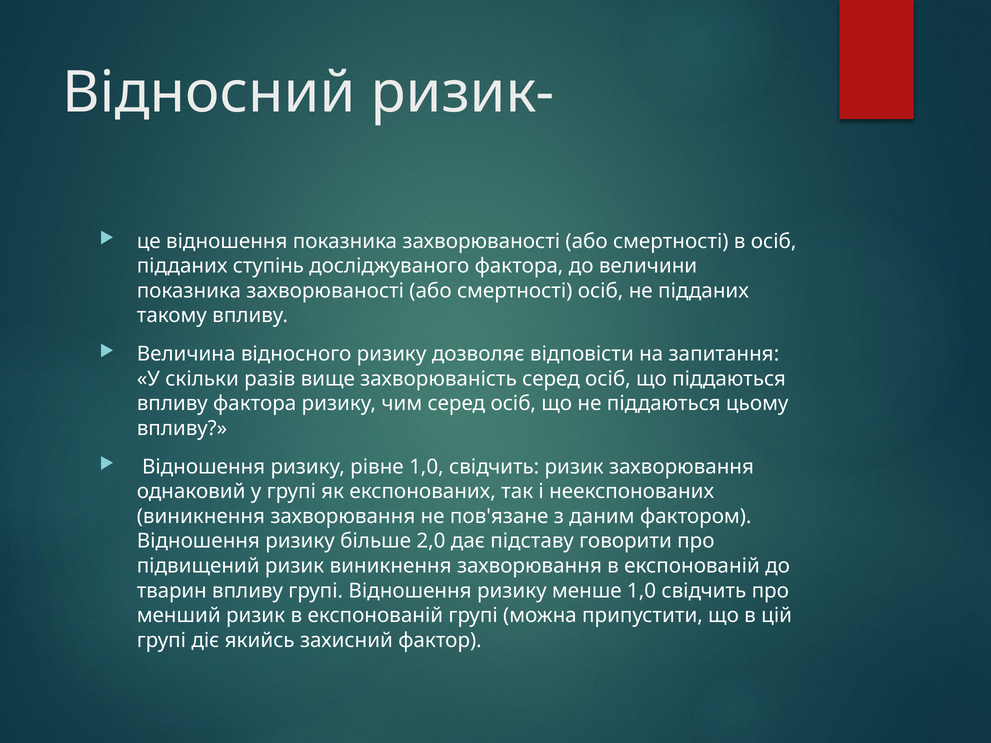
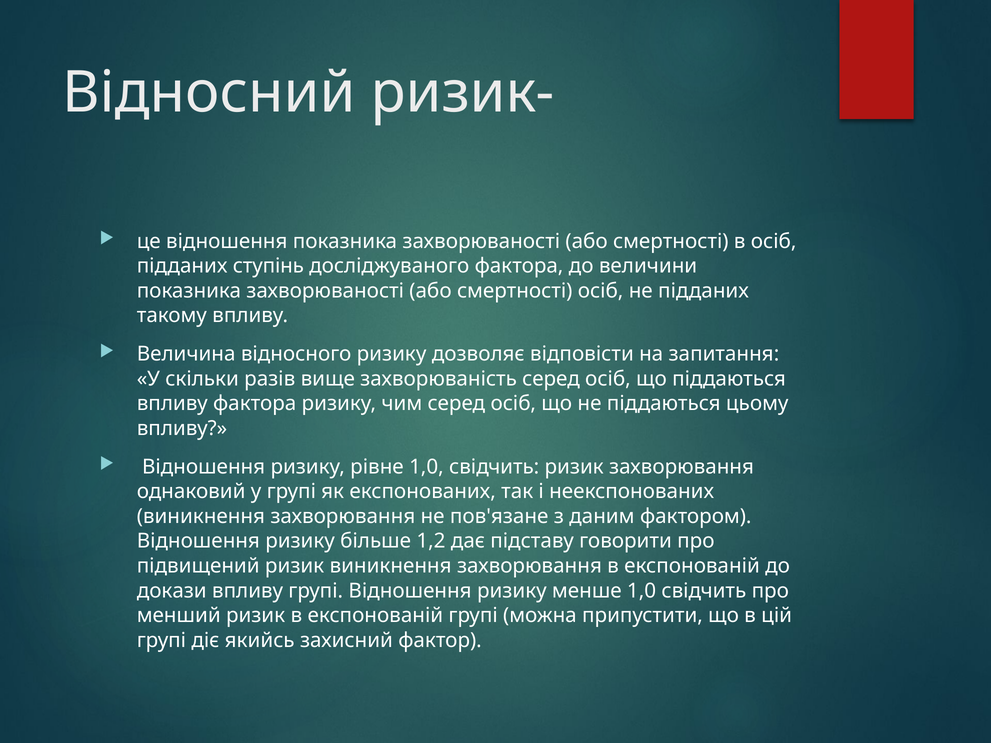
2,0: 2,0 -> 1,2
тварин: тварин -> докази
